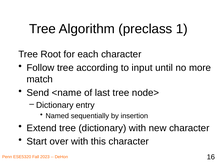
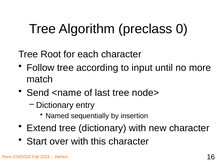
1: 1 -> 0
